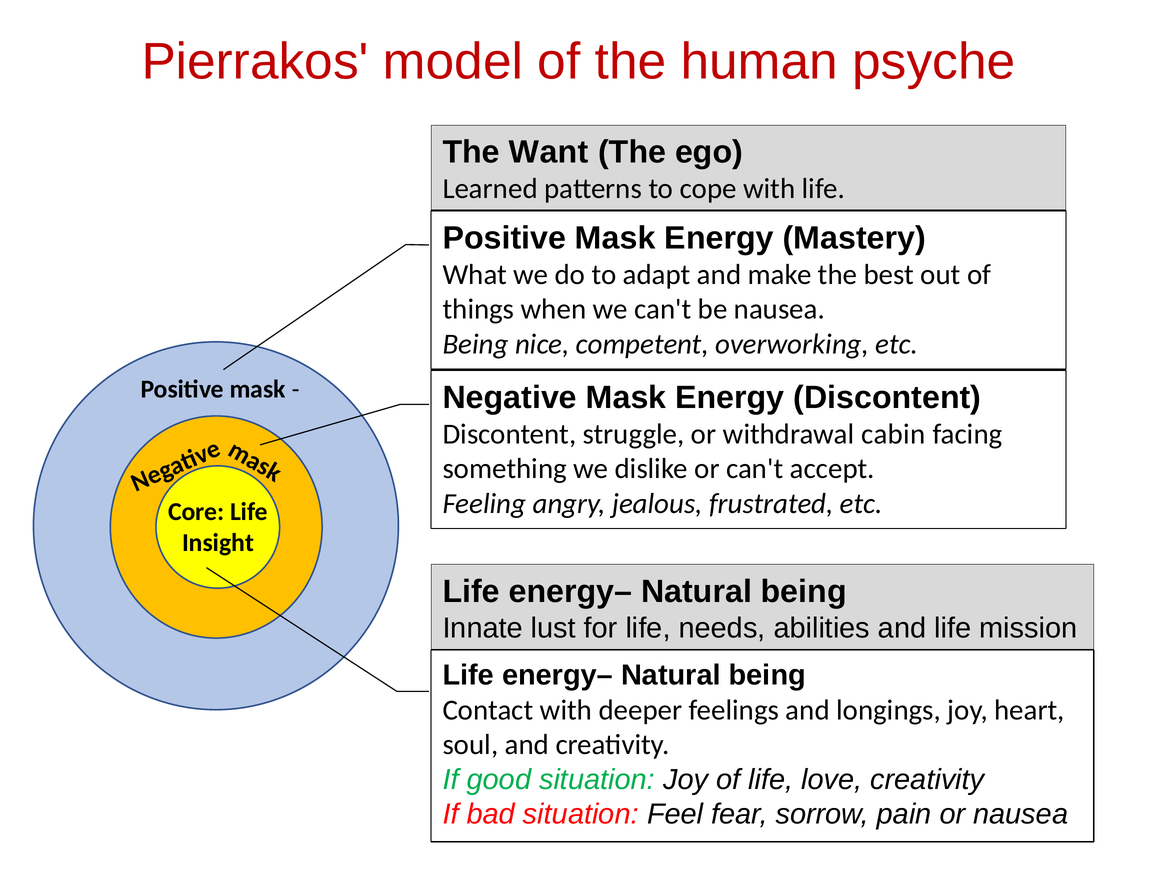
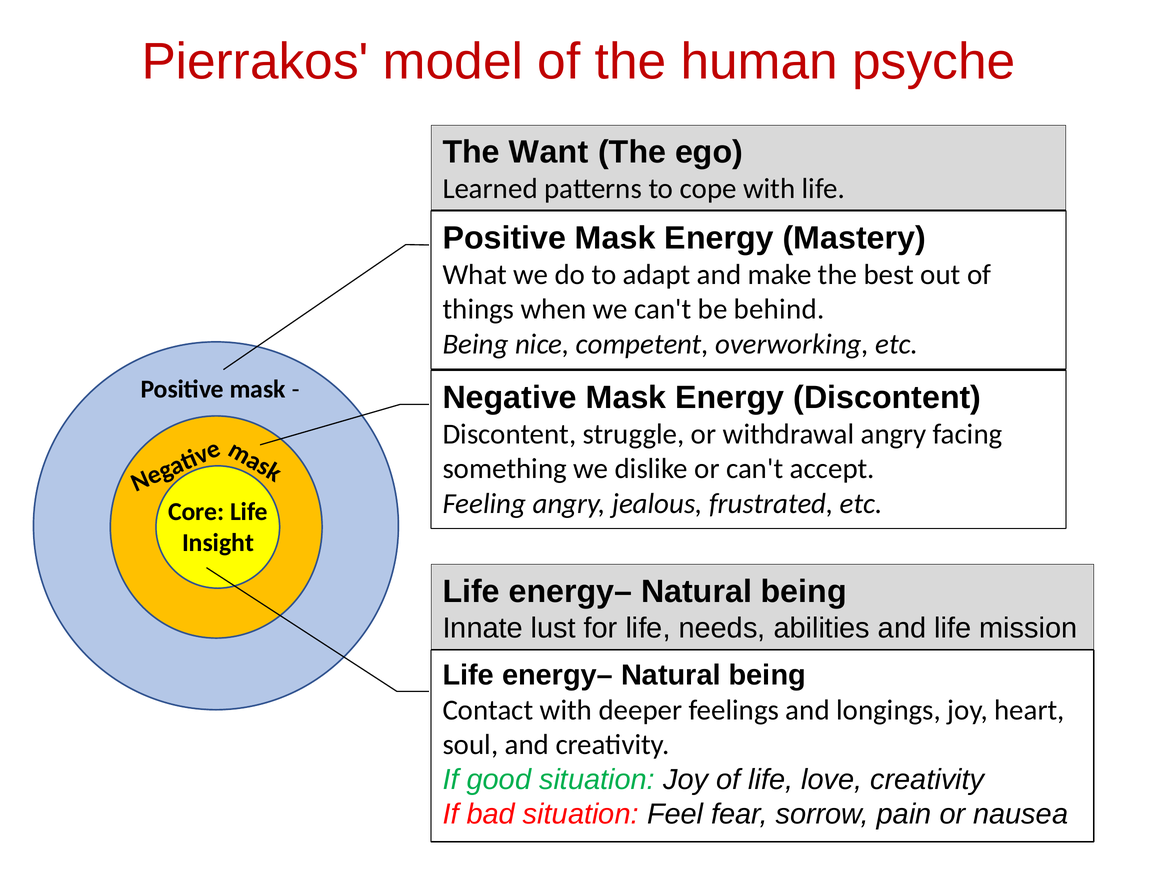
be nausea: nausea -> behind
withdrawal cabin: cabin -> angry
